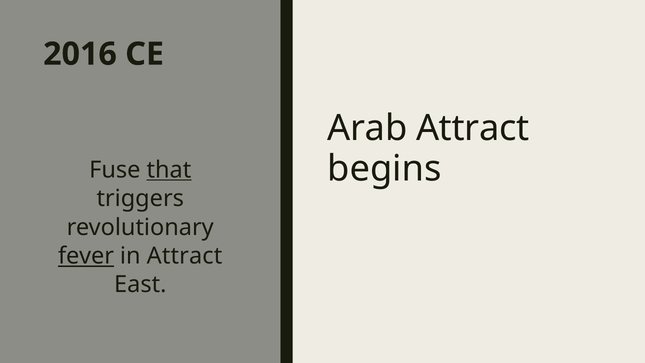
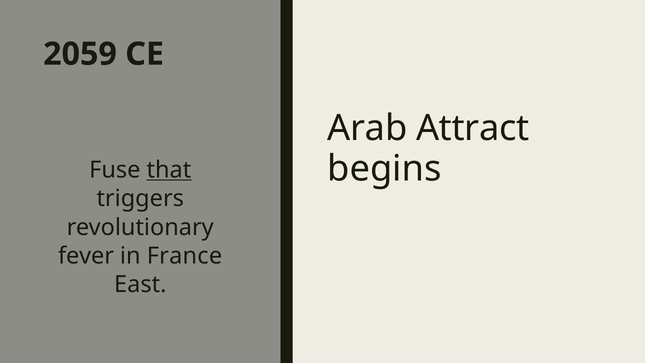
2016: 2016 -> 2059
fever underline: present -> none
in Attract: Attract -> France
